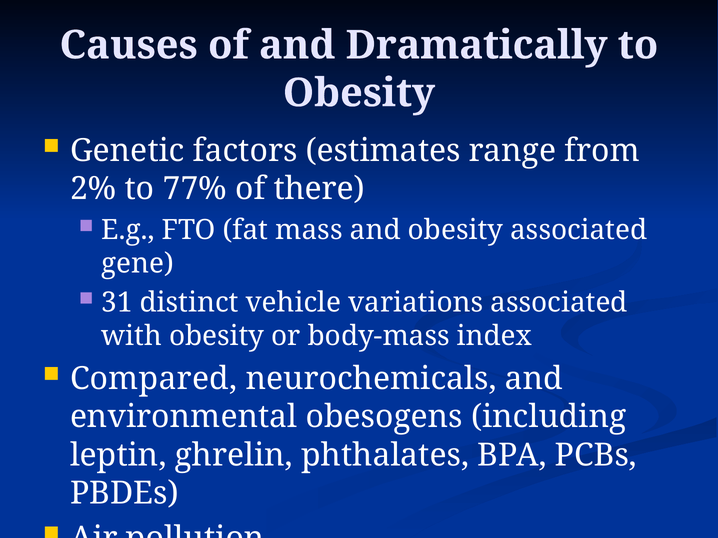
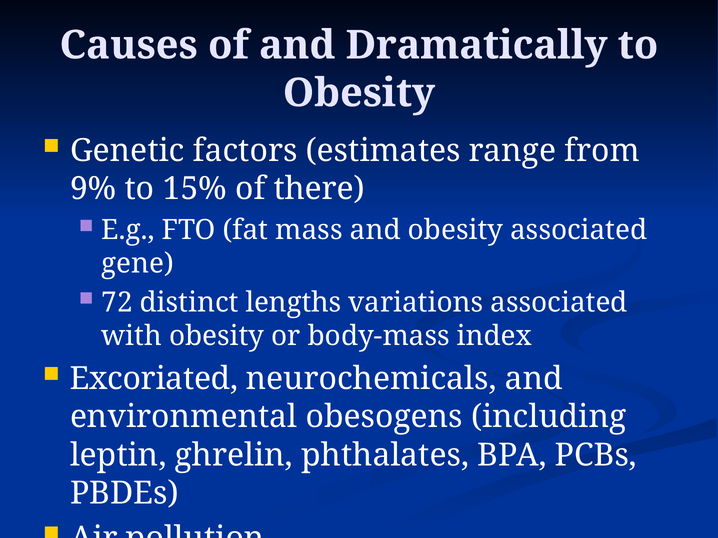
2%: 2% -> 9%
77%: 77% -> 15%
31: 31 -> 72
vehicle: vehicle -> lengths
Compared: Compared -> Excoriated
